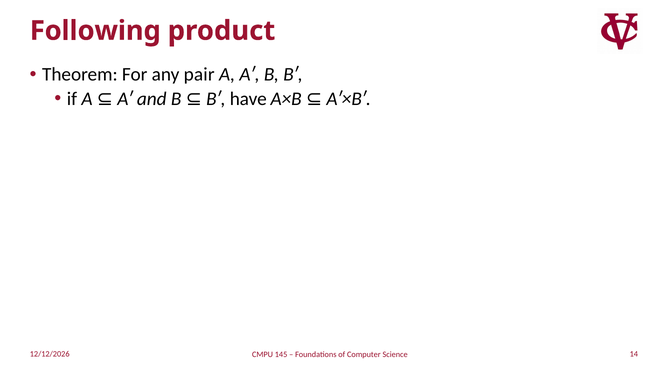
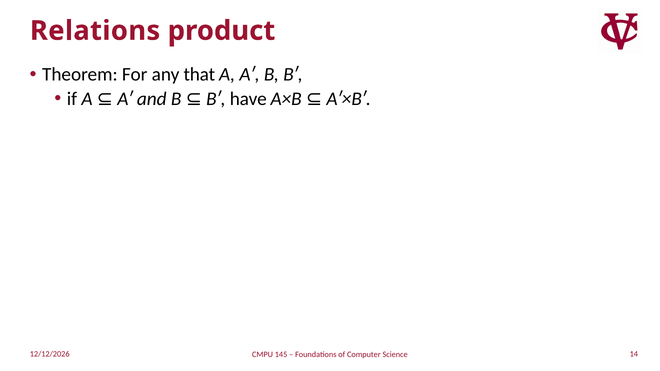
Following: Following -> Relations
pair: pair -> that
